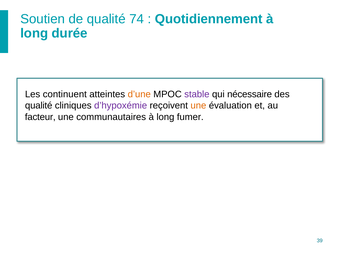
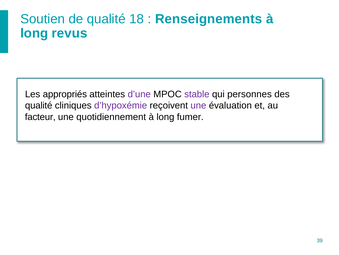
74: 74 -> 18
Quotidiennement: Quotidiennement -> Renseignements
durée: durée -> revus
continuent: continuent -> appropriés
d’une colour: orange -> purple
nécessaire: nécessaire -> personnes
une at (198, 105) colour: orange -> purple
communautaires: communautaires -> quotidiennement
